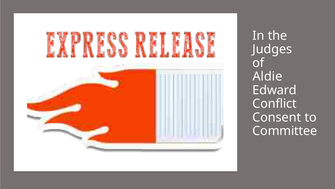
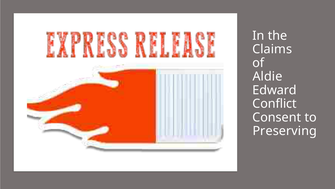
Judges: Judges -> Claims
Committee: Committee -> Preserving
